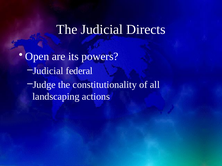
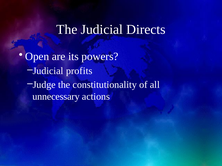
federal: federal -> profits
landscaping: landscaping -> unnecessary
